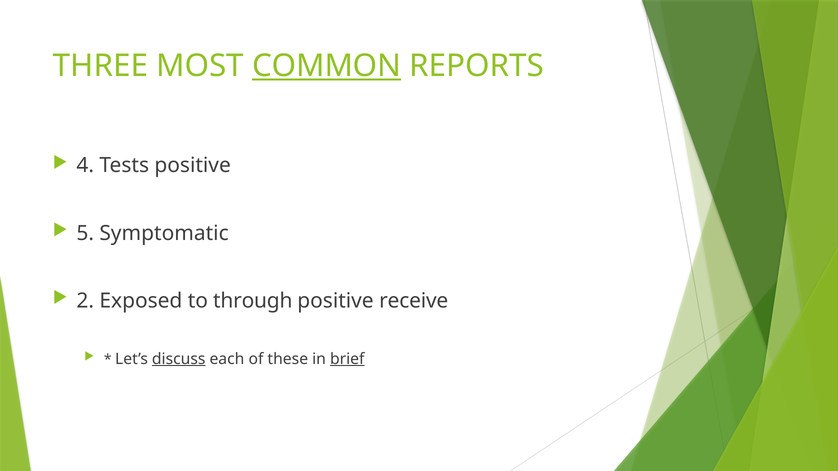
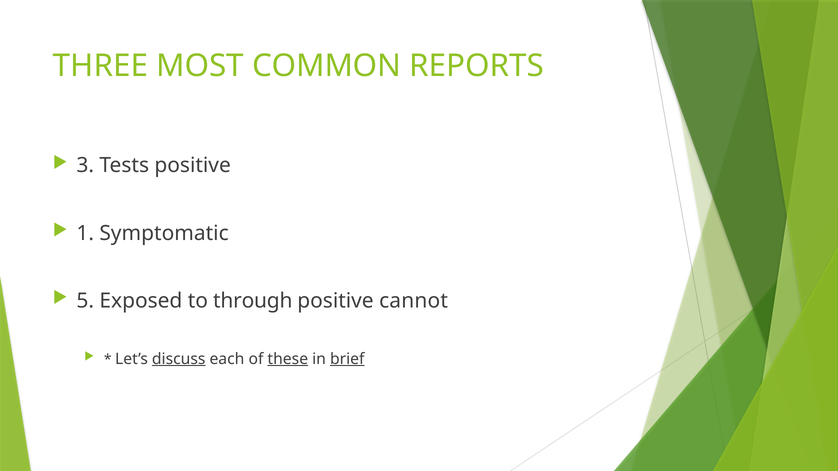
COMMON underline: present -> none
4: 4 -> 3
5: 5 -> 1
2: 2 -> 5
receive: receive -> cannot
these underline: none -> present
